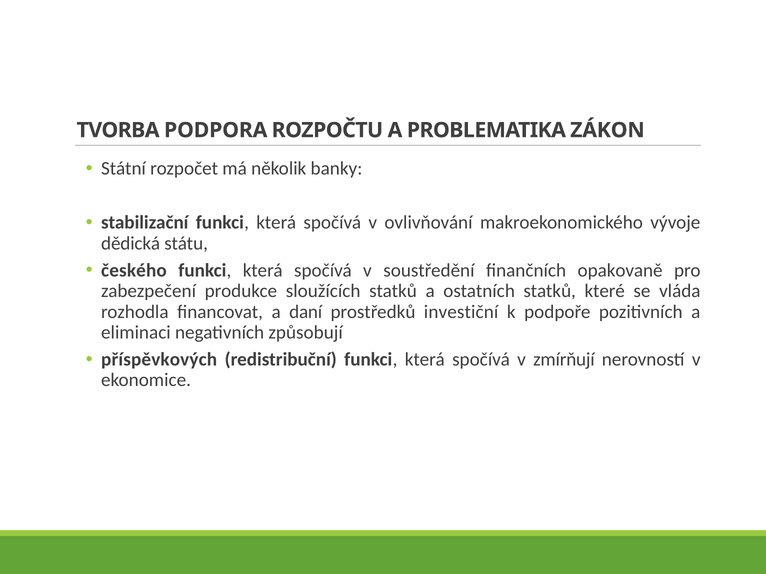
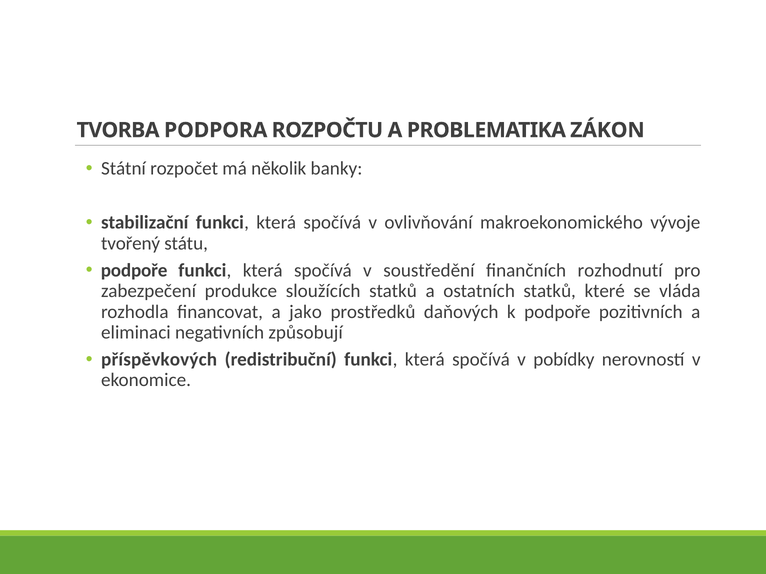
dědická: dědická -> tvořený
českého at (134, 271): českého -> podpoře
opakovaně: opakovaně -> rozhodnutí
daní: daní -> jako
investiční: investiční -> daňových
zmírňují: zmírňují -> pobídky
